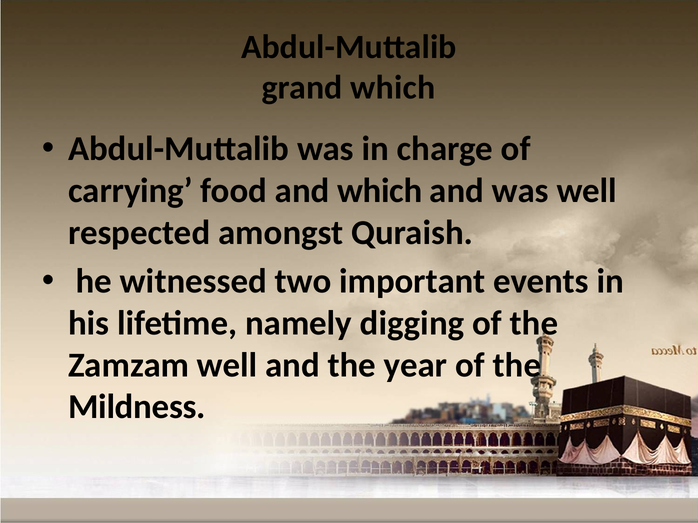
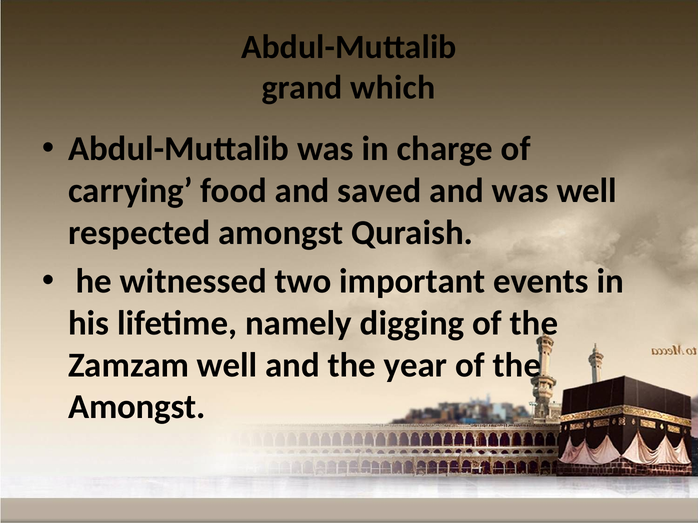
and which: which -> saved
Mildness at (137, 407): Mildness -> Amongst
